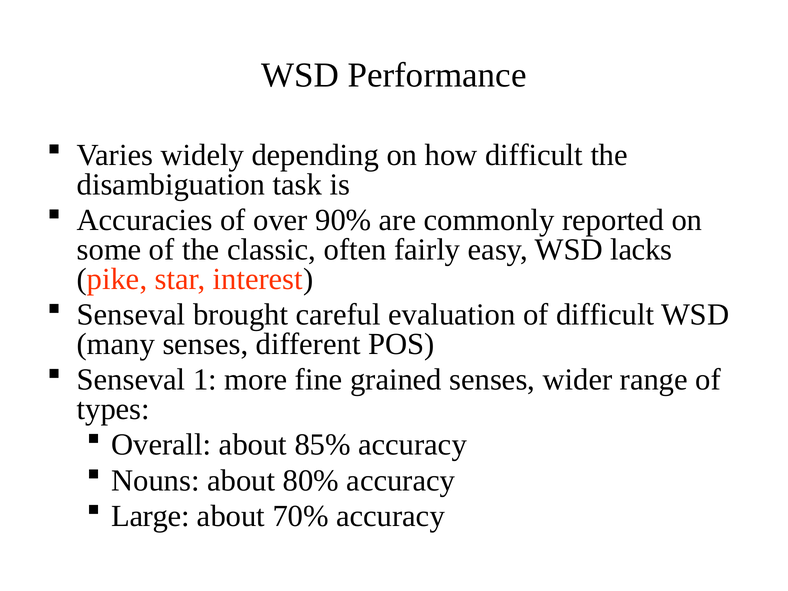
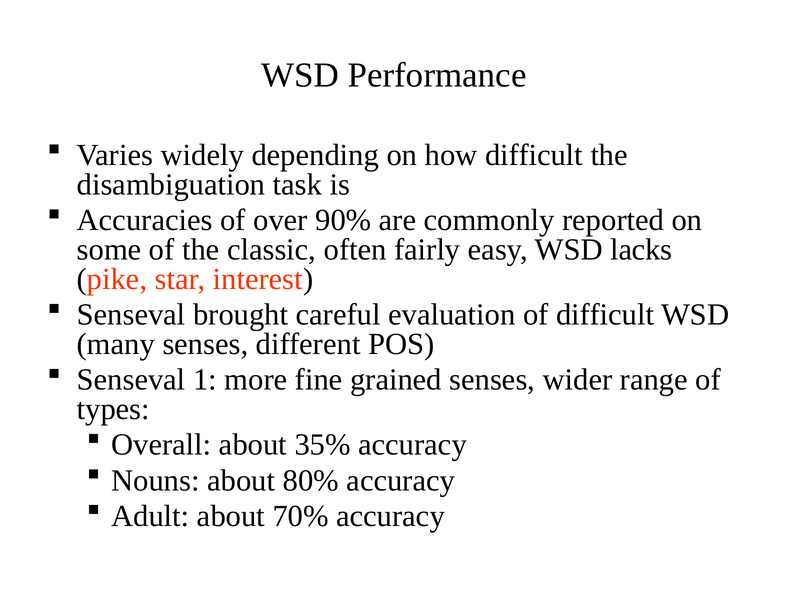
85%: 85% -> 35%
Large: Large -> Adult
